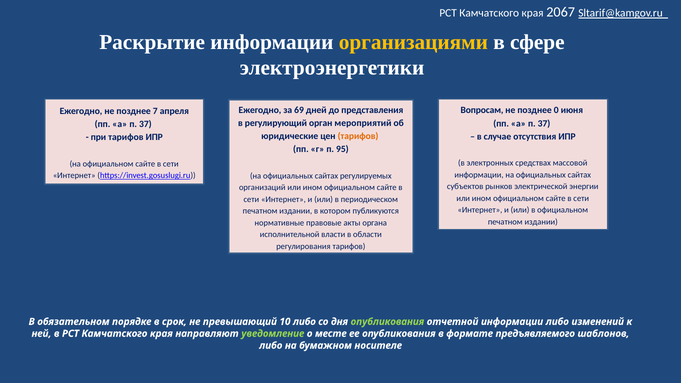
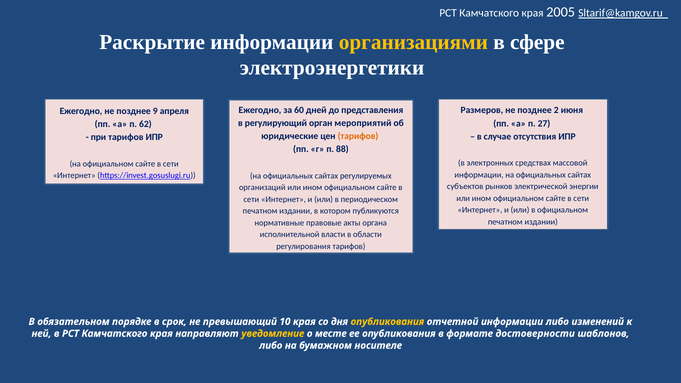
2067: 2067 -> 2005
69: 69 -> 60
Вопросам: Вопросам -> Размеров
0: 0 -> 2
7: 7 -> 9
37 at (544, 123): 37 -> 27
37 at (145, 124): 37 -> 62
95: 95 -> 88
10 либо: либо -> края
опубликования at (387, 322) colour: light green -> yellow
уведомление colour: light green -> yellow
предъявляемого: предъявляемого -> достоверности
